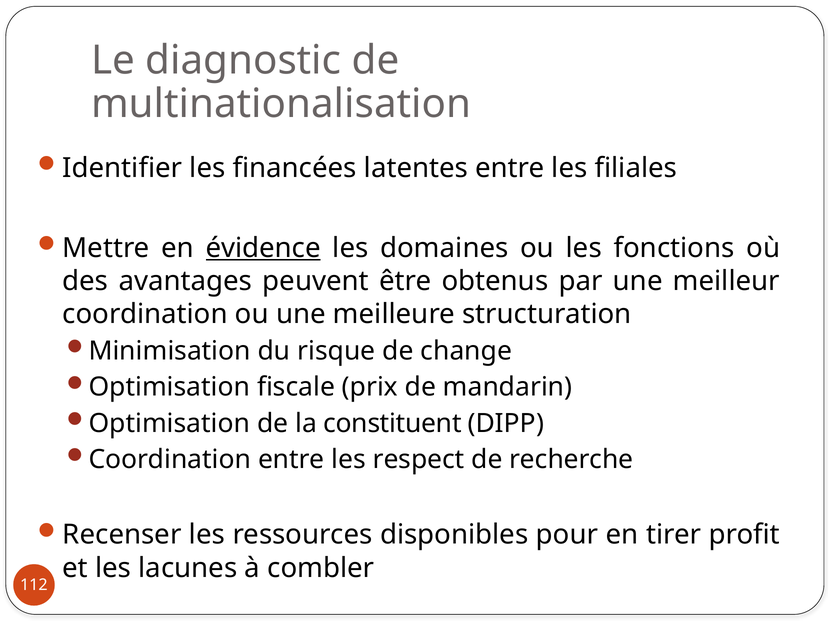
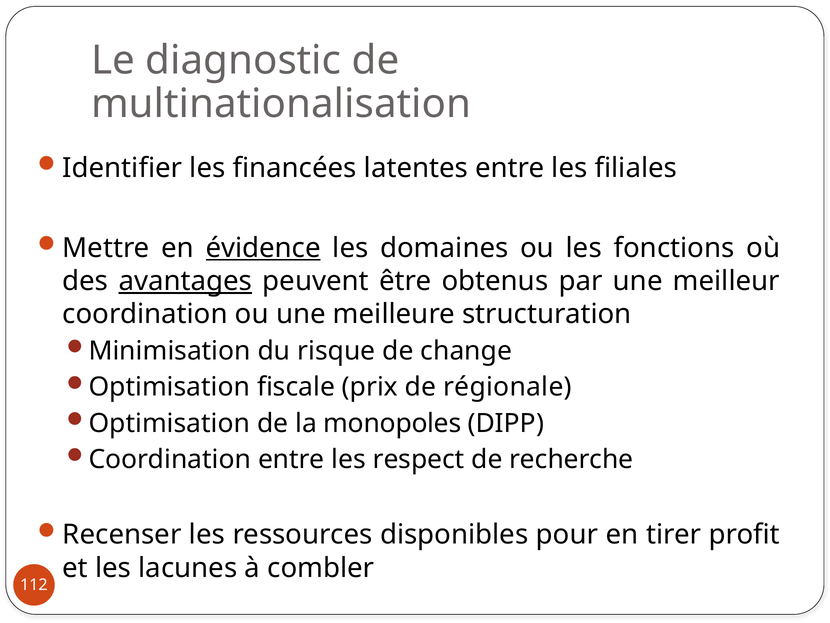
avantages underline: none -> present
mandarin: mandarin -> régionale
constituent: constituent -> monopoles
